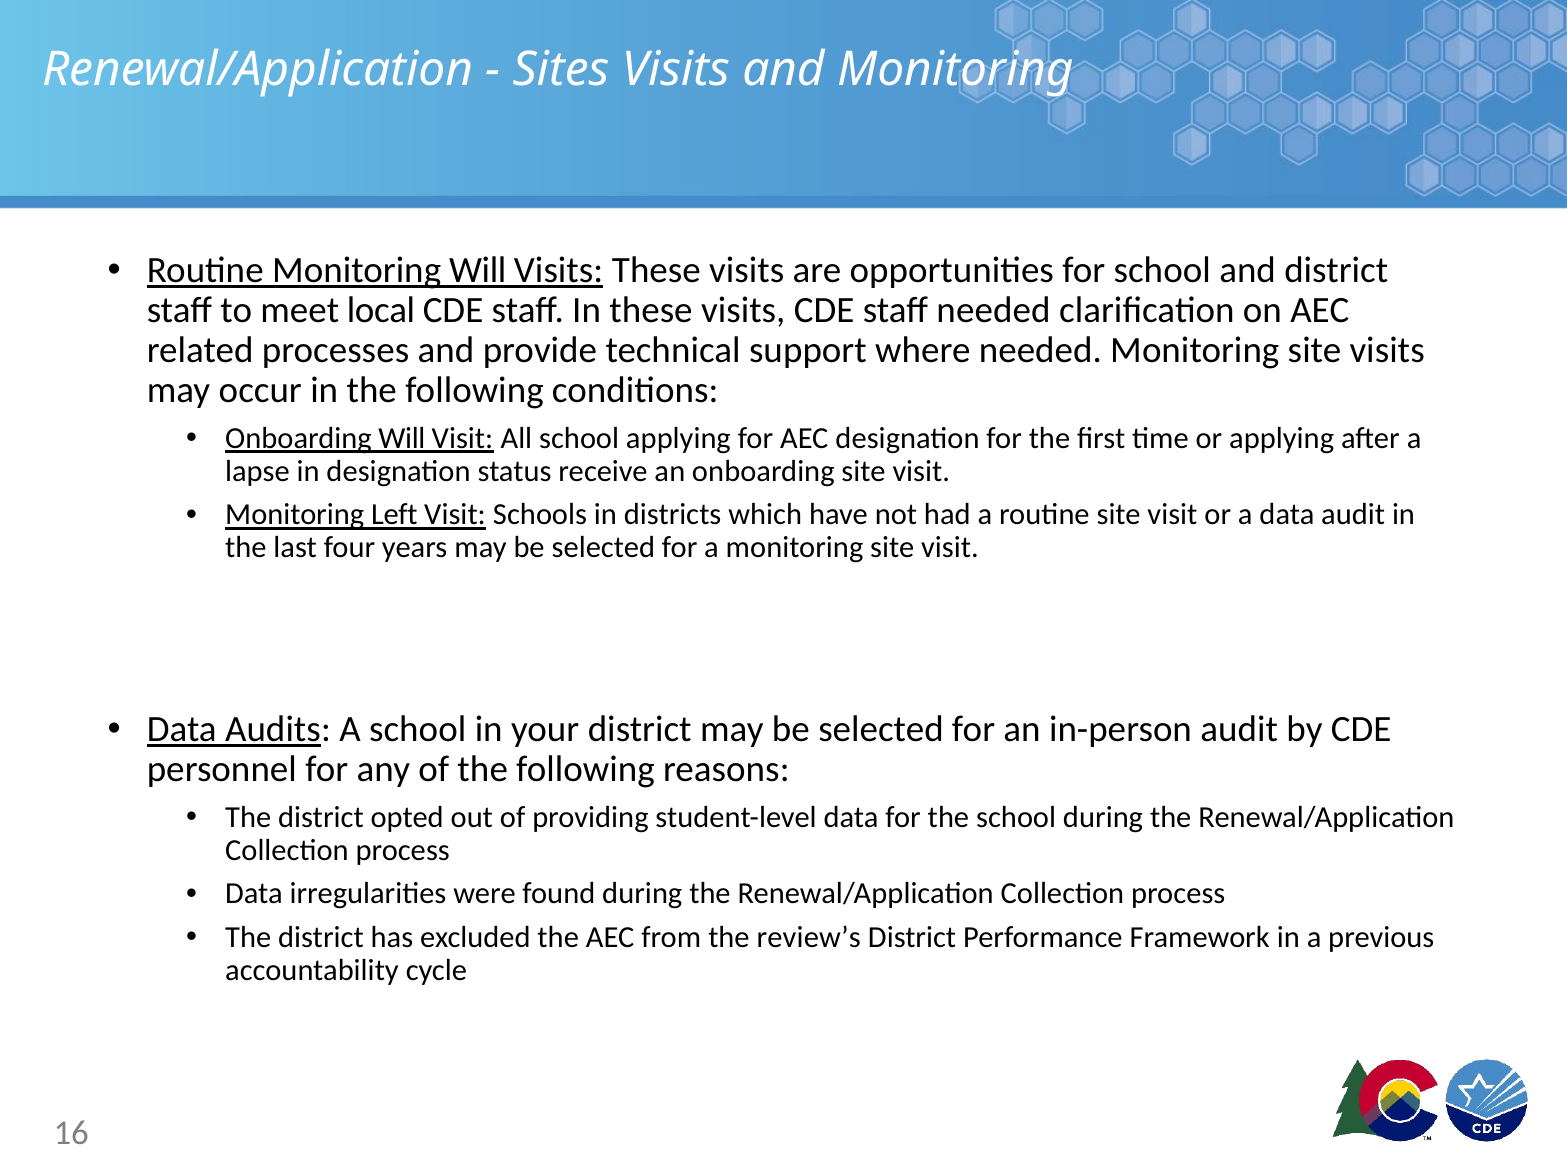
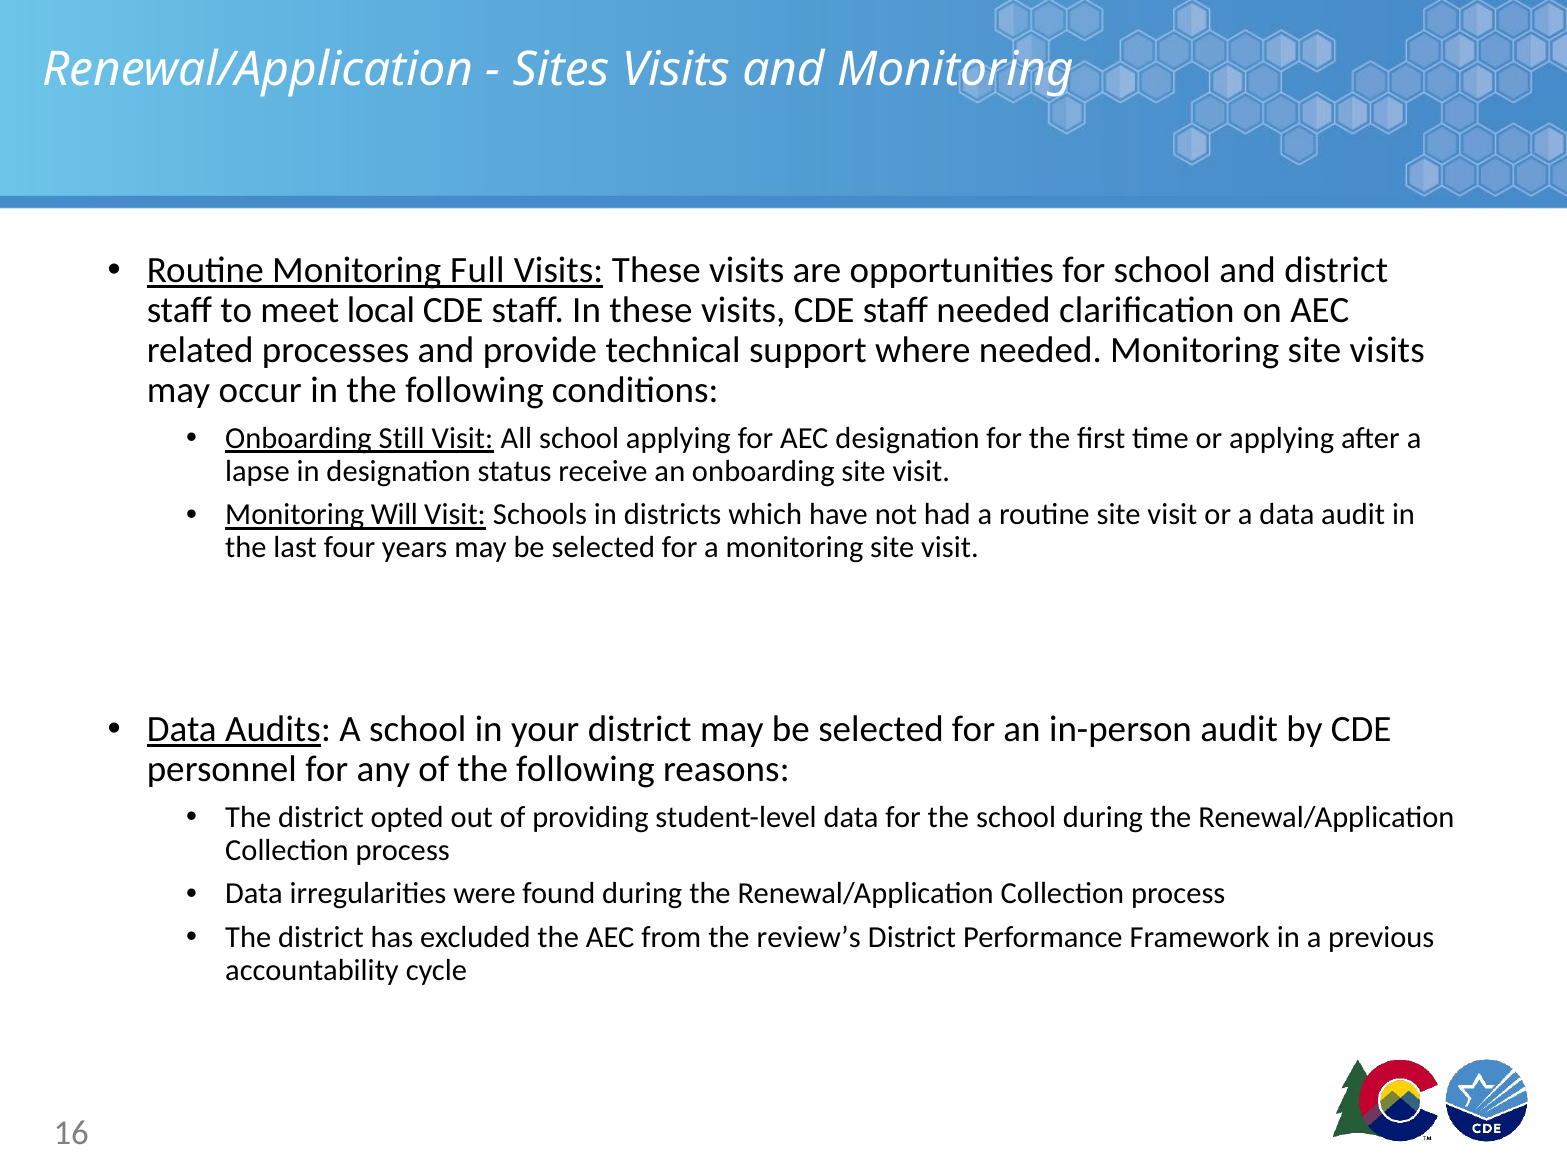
Monitoring Will: Will -> Full
Onboarding Will: Will -> Still
Left: Left -> Will
